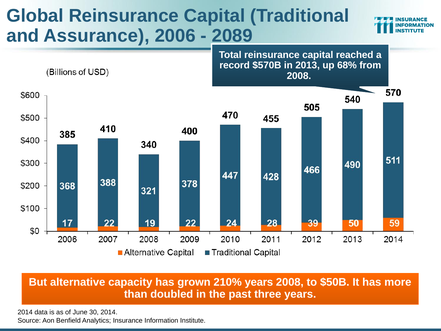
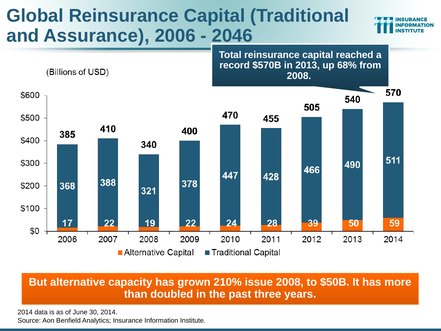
2089: 2089 -> 2046
210% years: years -> issue
